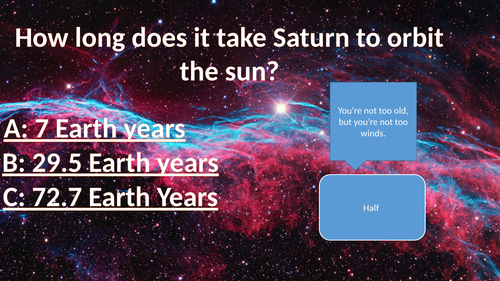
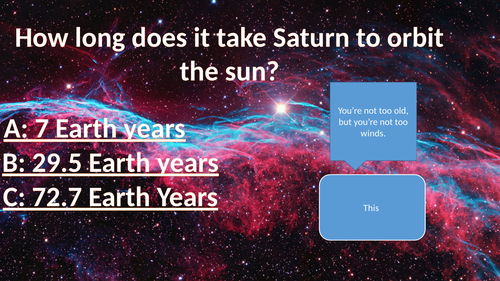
Half: Half -> This
